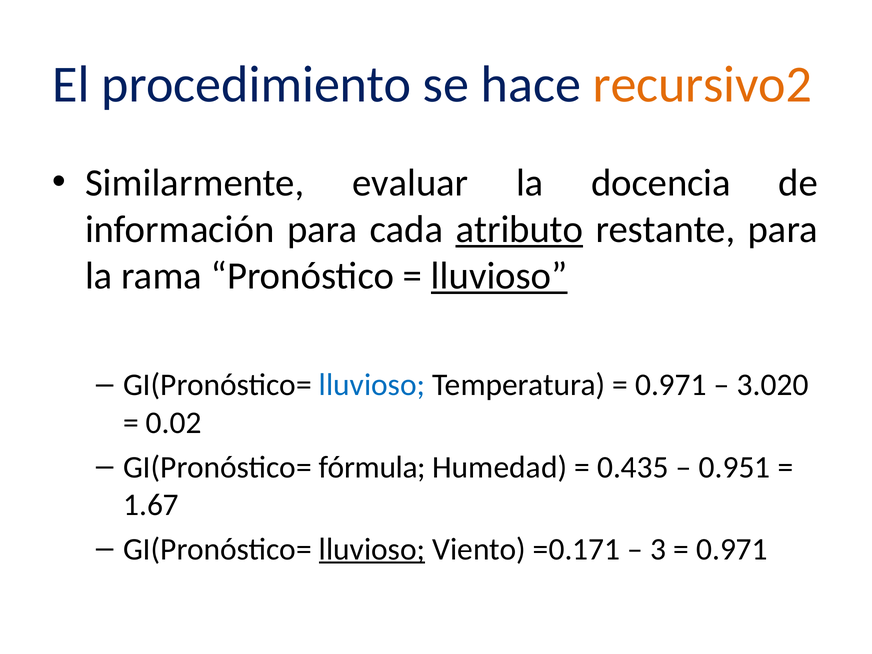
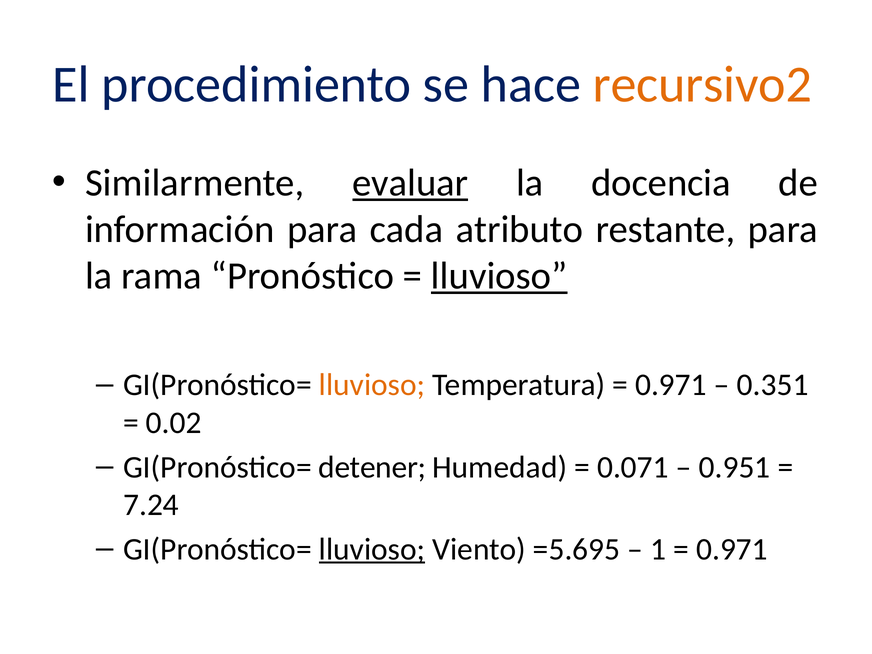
evaluar underline: none -> present
atributo underline: present -> none
lluvioso at (372, 385) colour: blue -> orange
3.020: 3.020 -> 0.351
fórmula: fórmula -> detener
0.435: 0.435 -> 0.071
1.67: 1.67 -> 7.24
=0.171: =0.171 -> =5.695
3: 3 -> 1
